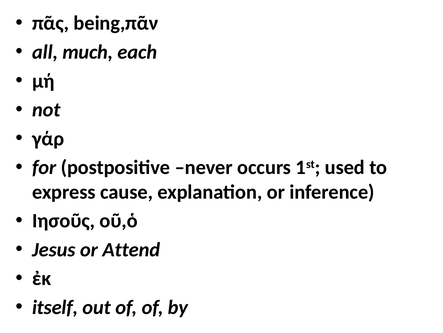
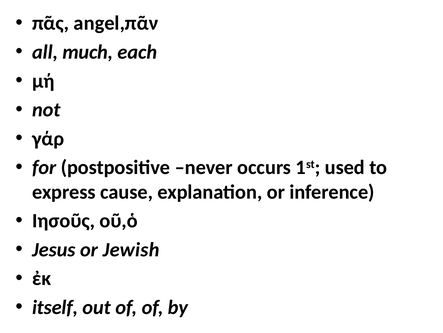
being,πᾶν: being,πᾶν -> angel,πᾶν
Attend: Attend -> Jewish
